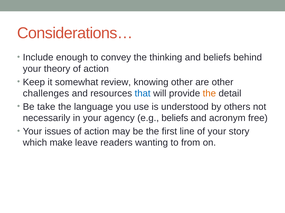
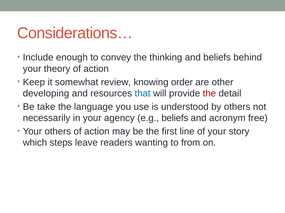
knowing other: other -> order
challenges: challenges -> developing
the at (209, 94) colour: orange -> red
Your issues: issues -> others
make: make -> steps
